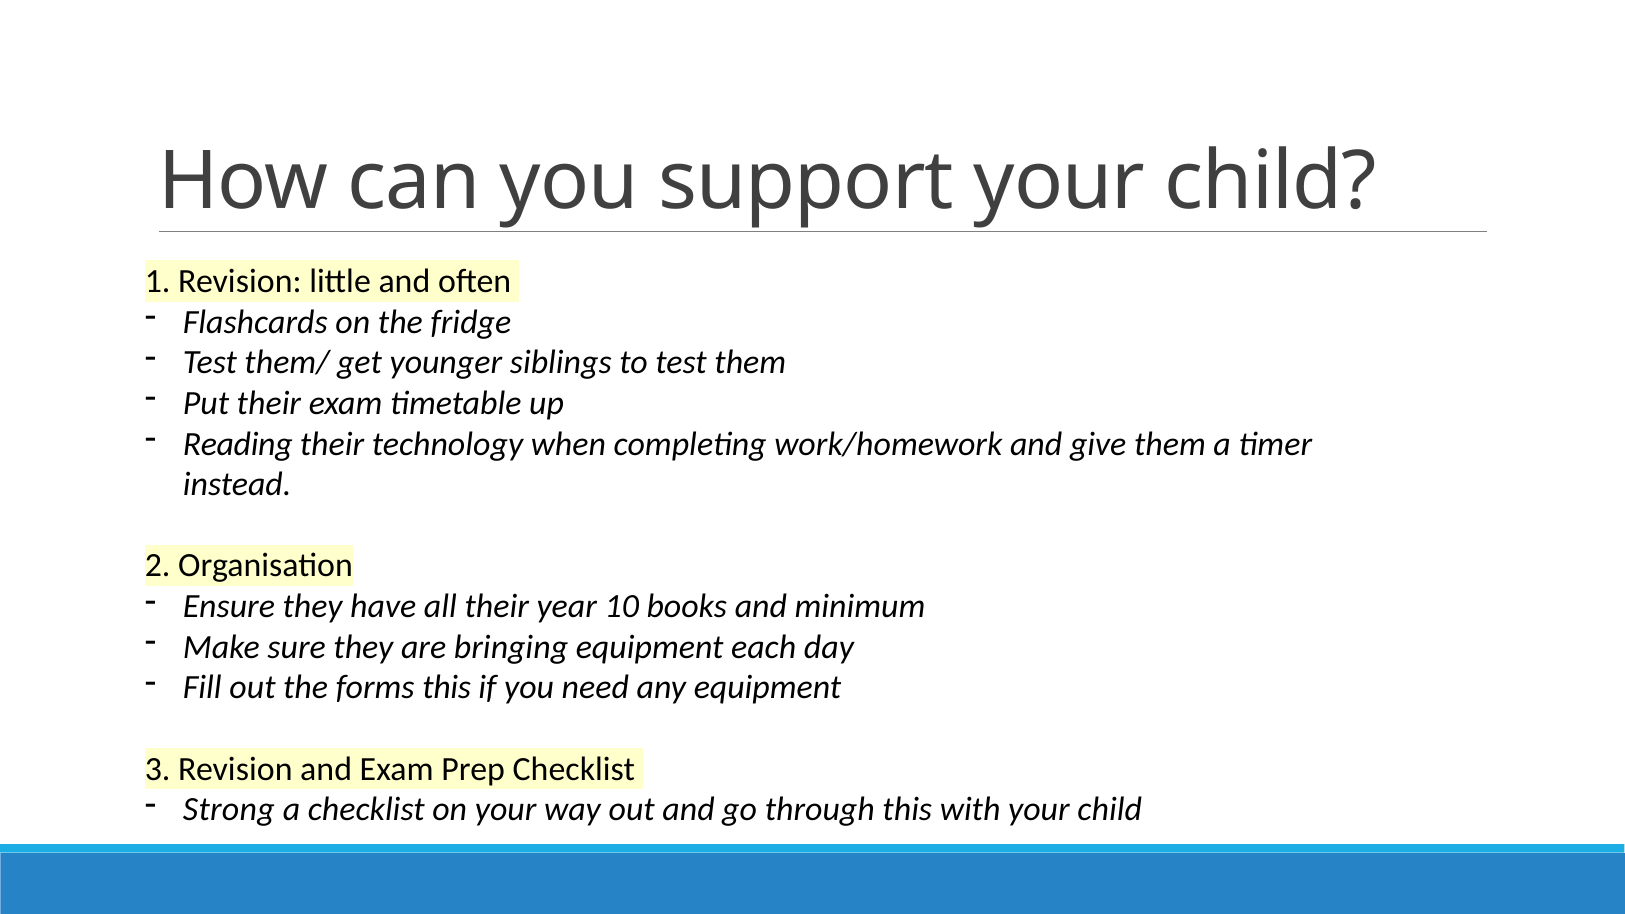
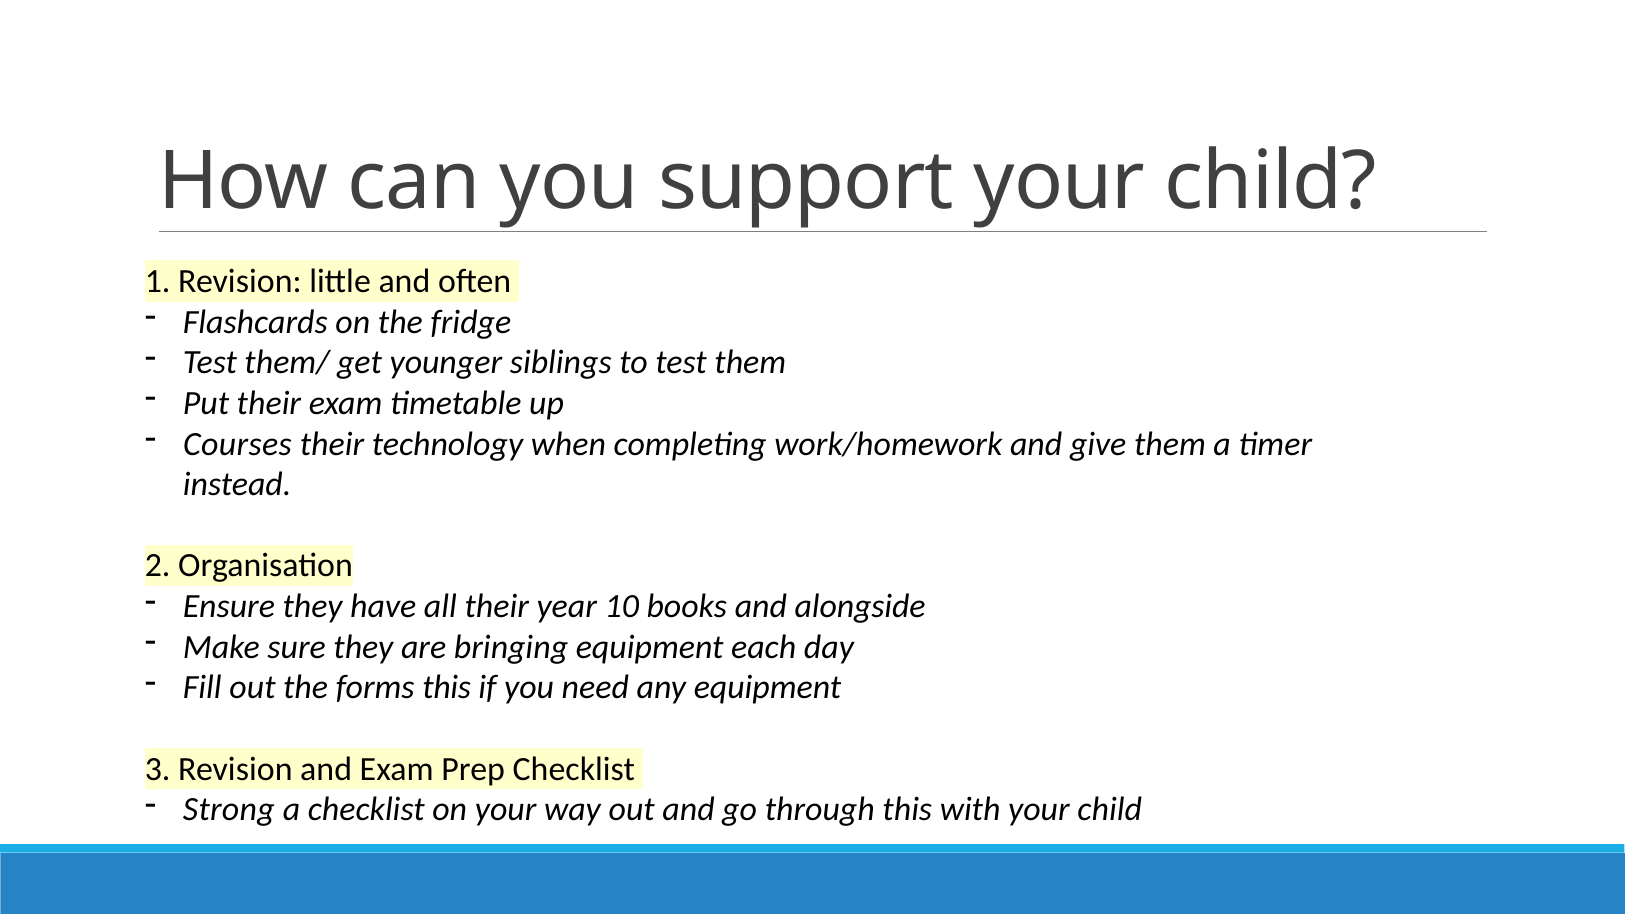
Reading: Reading -> Courses
minimum: minimum -> alongside
